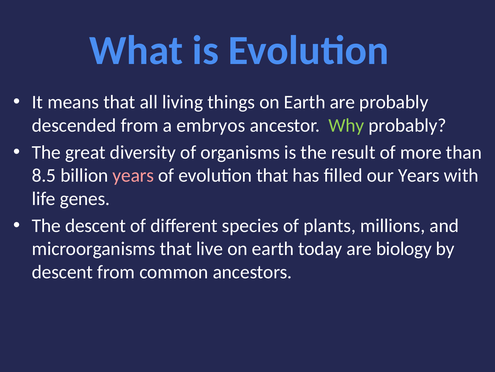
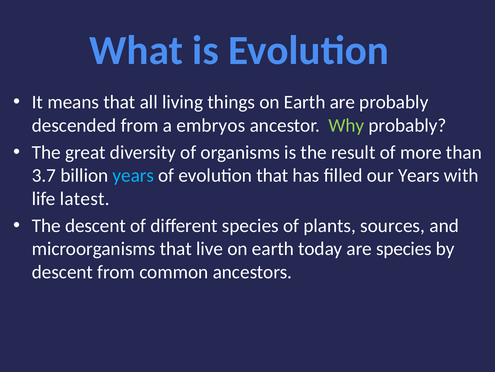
8.5: 8.5 -> 3.7
years at (133, 175) colour: pink -> light blue
genes: genes -> latest
millions: millions -> sources
are biology: biology -> species
